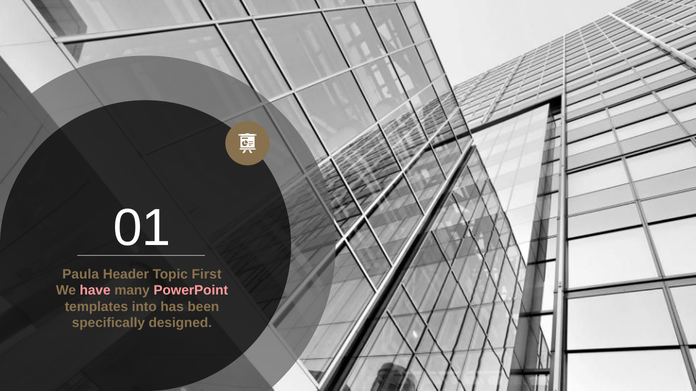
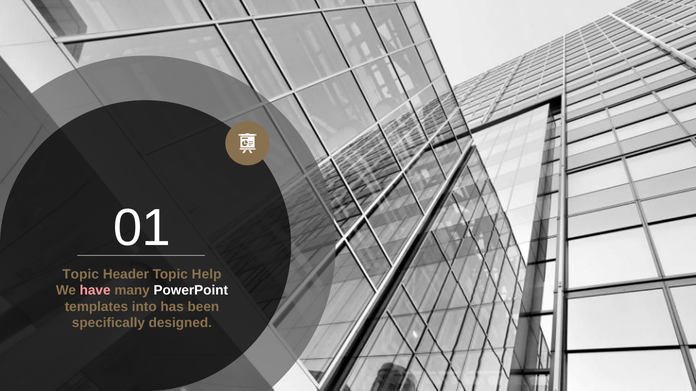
Paula at (81, 274): Paula -> Topic
First: First -> Help
PowerPoint colour: pink -> white
